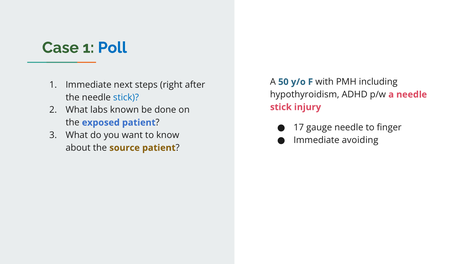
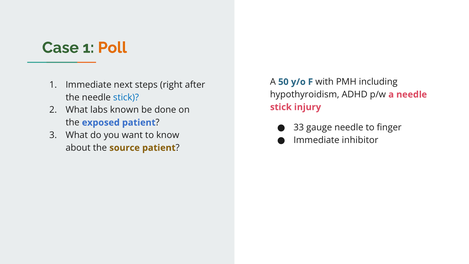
Poll colour: blue -> orange
17: 17 -> 33
avoiding: avoiding -> inhibitor
